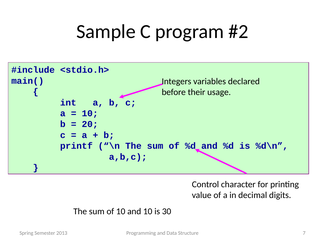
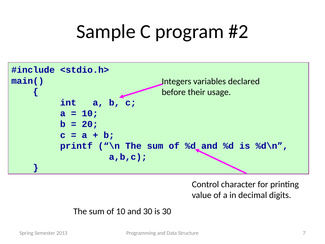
and 10: 10 -> 30
